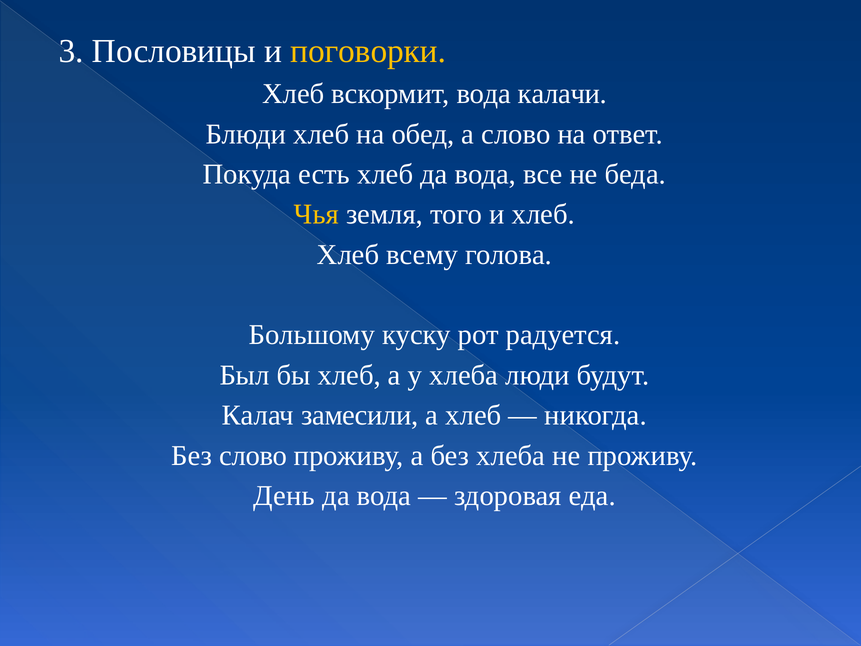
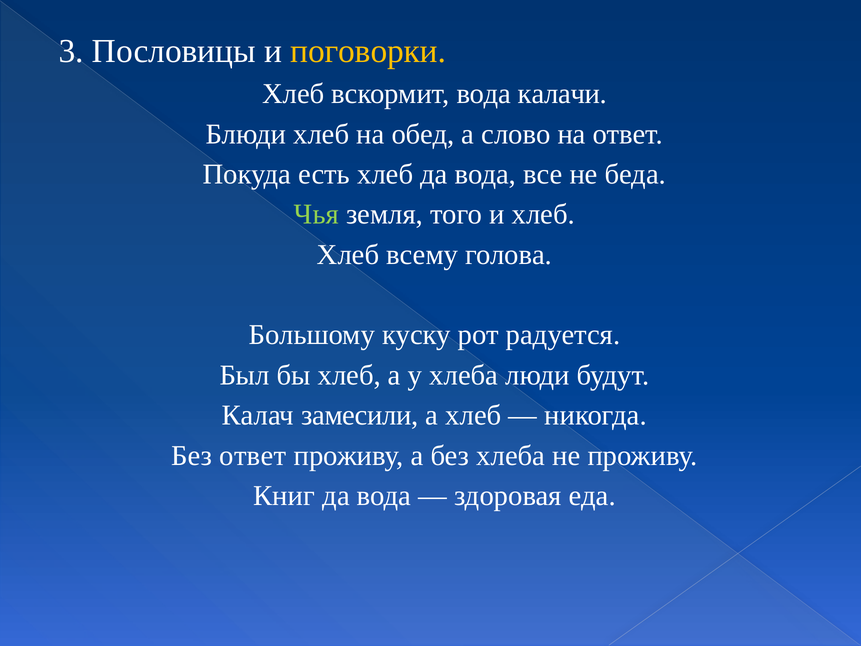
Чья colour: yellow -> light green
Без слово: слово -> ответ
День: День -> Книг
